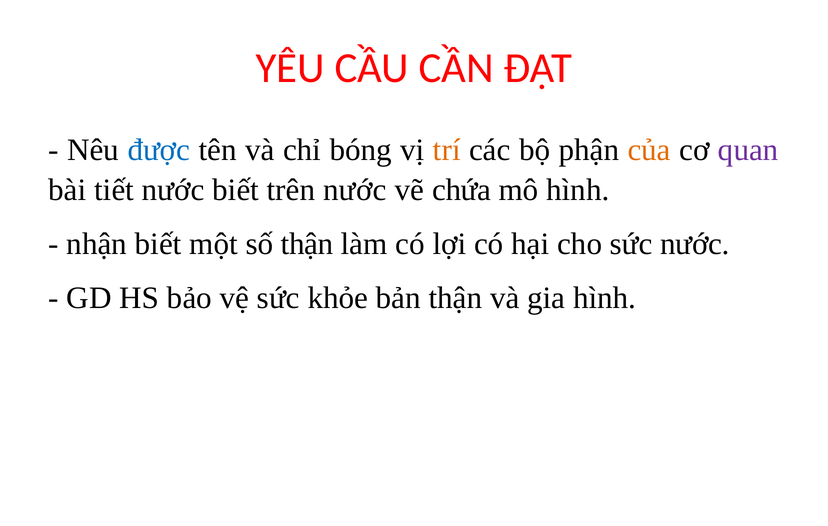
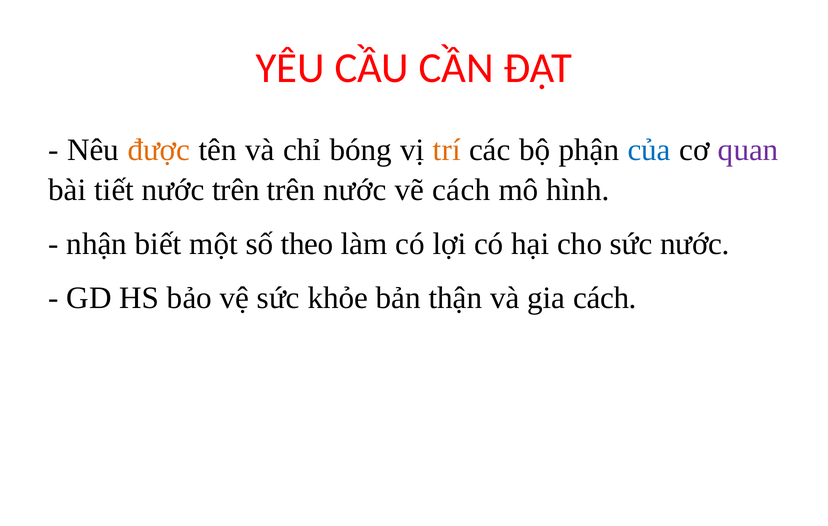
được colour: blue -> orange
của colour: orange -> blue
nước biết: biết -> trên
vẽ chứa: chứa -> cách
số thận: thận -> theo
gia hình: hình -> cách
